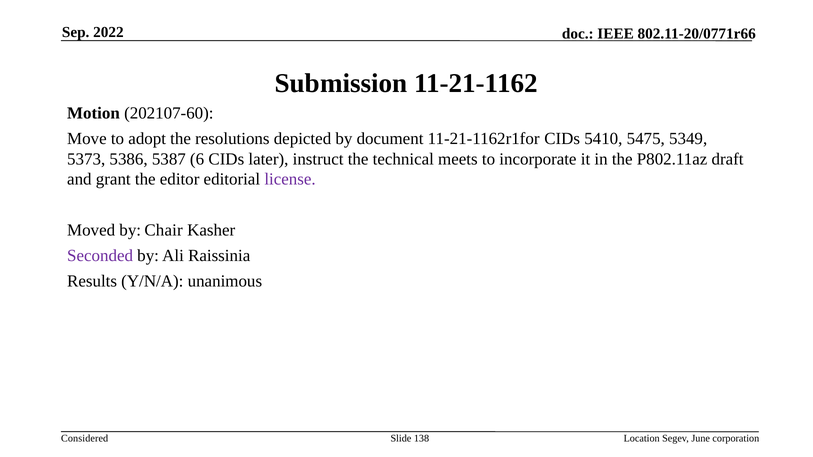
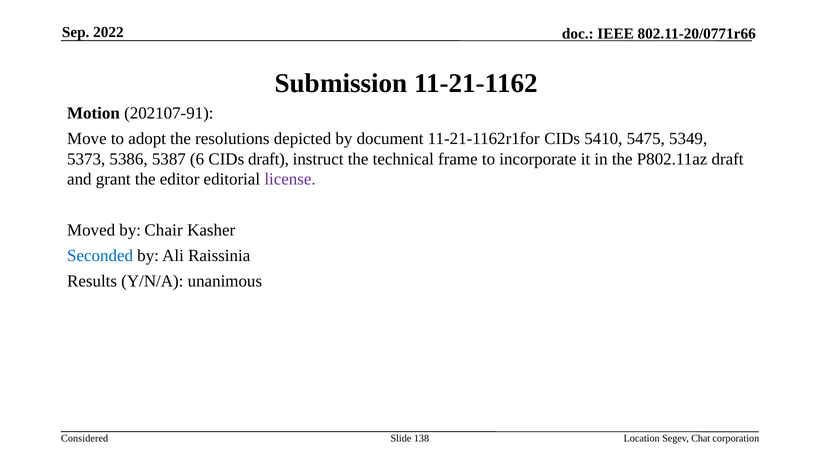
202107-60: 202107-60 -> 202107-91
CIDs later: later -> draft
meets: meets -> frame
Seconded colour: purple -> blue
June: June -> Chat
